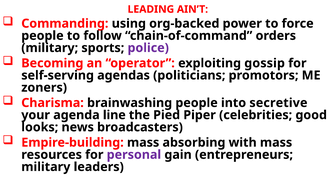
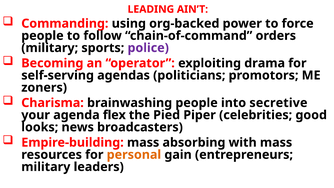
gossip: gossip -> drama
line: line -> flex
personal colour: purple -> orange
